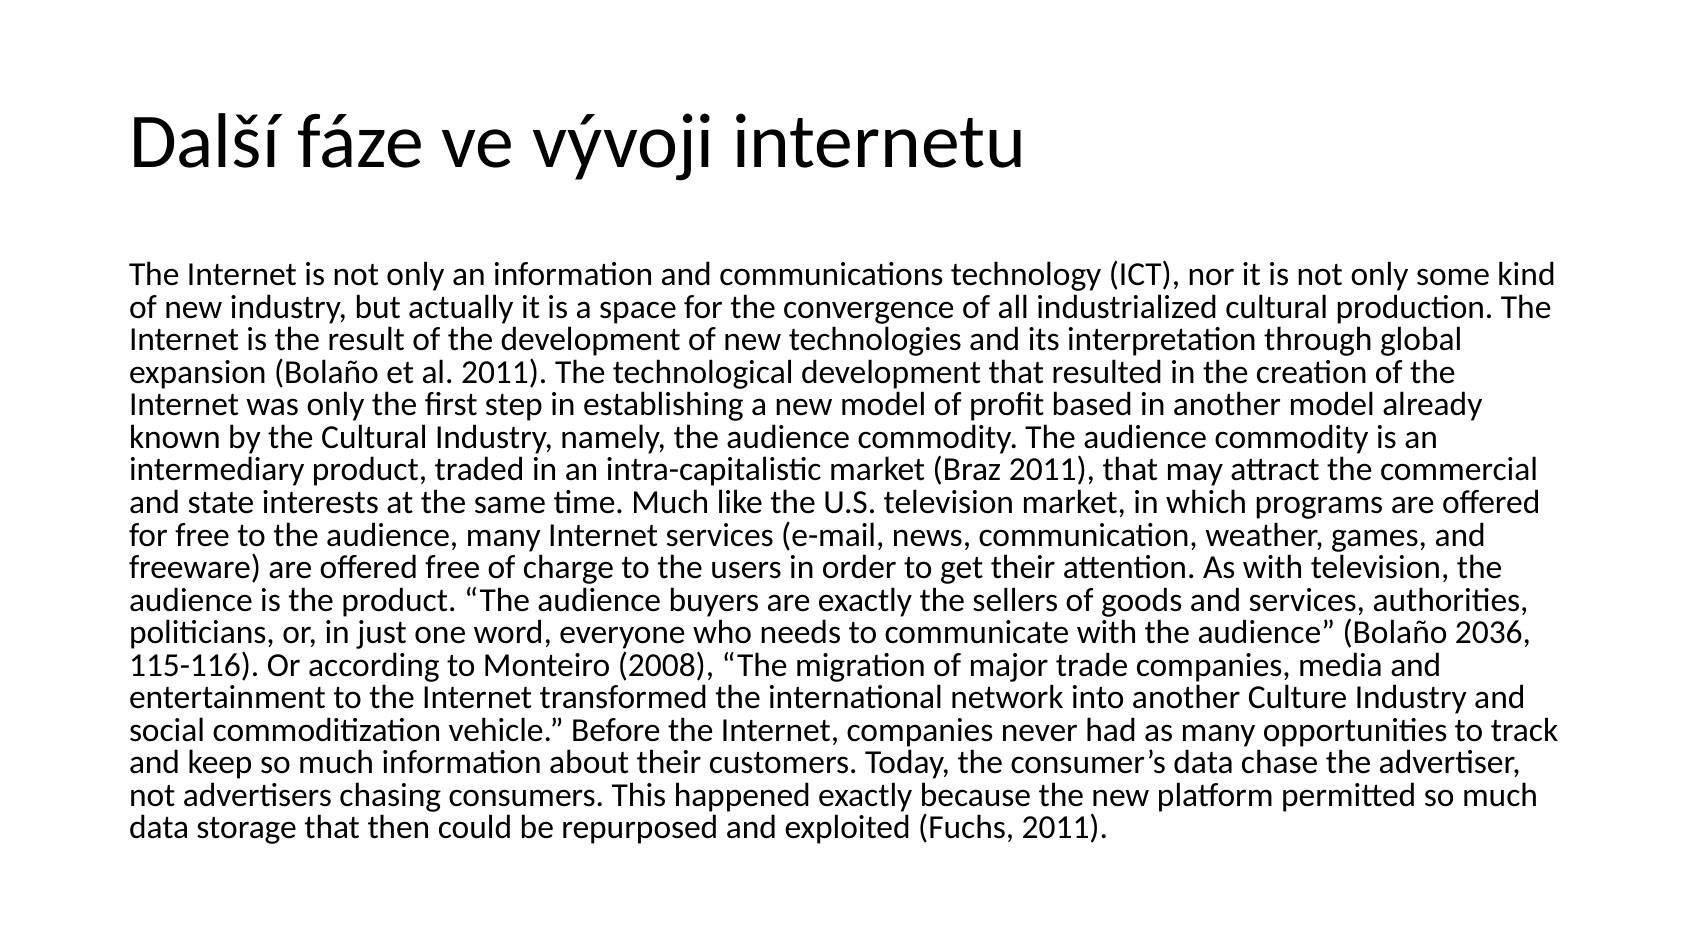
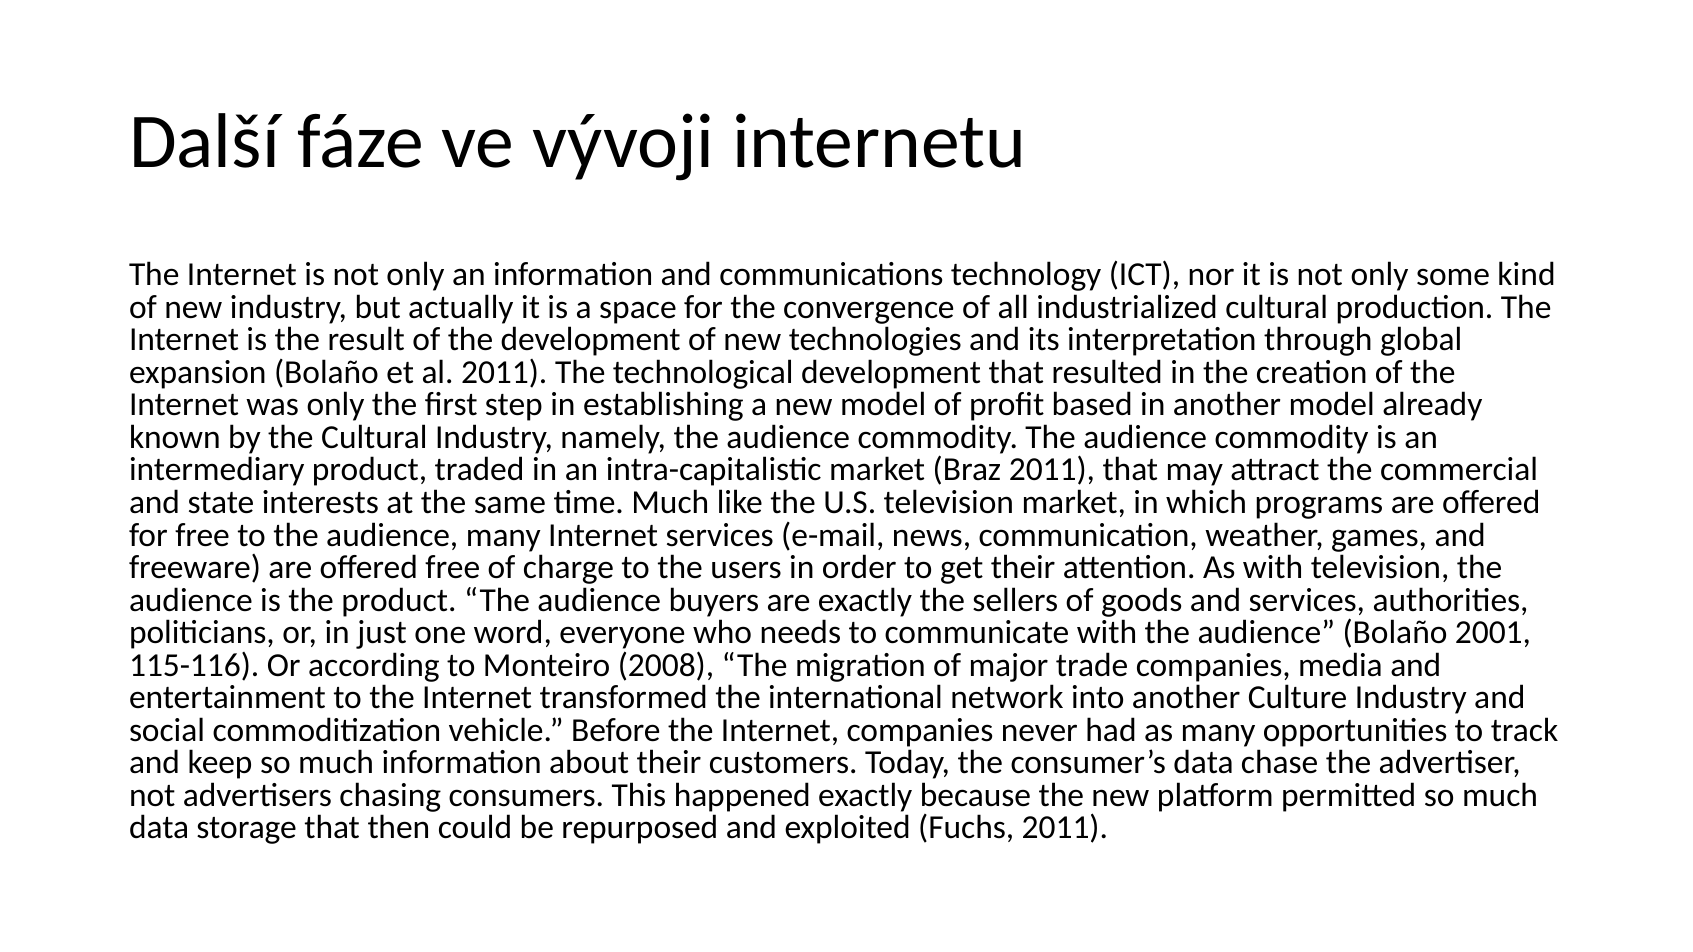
2036: 2036 -> 2001
